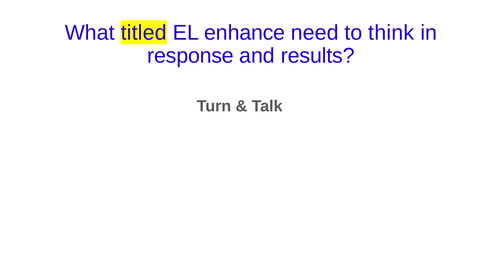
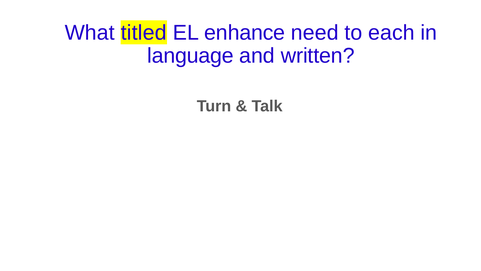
think: think -> each
response: response -> language
results: results -> written
